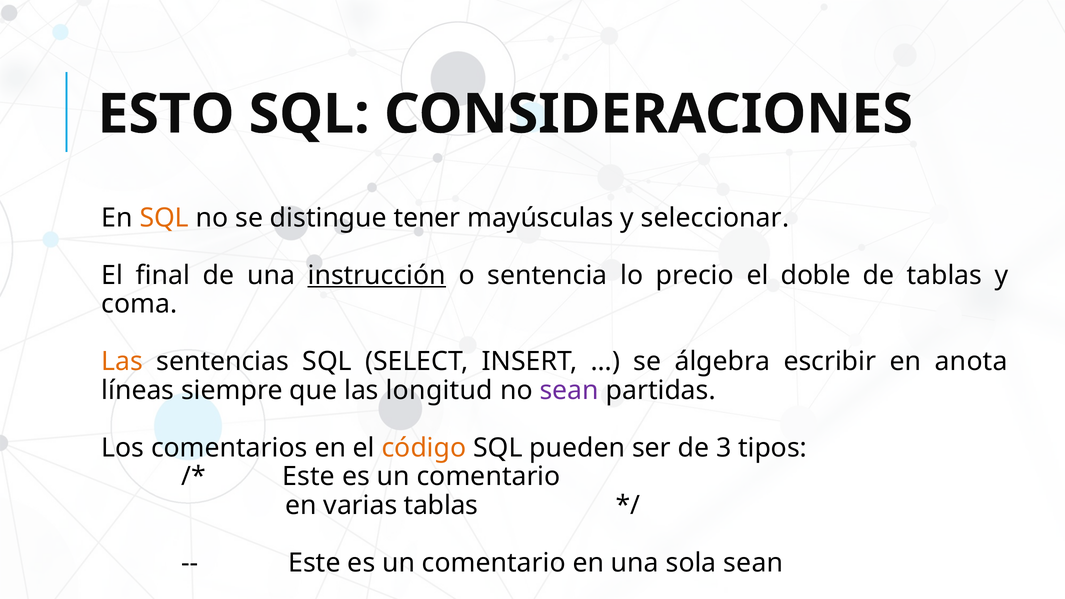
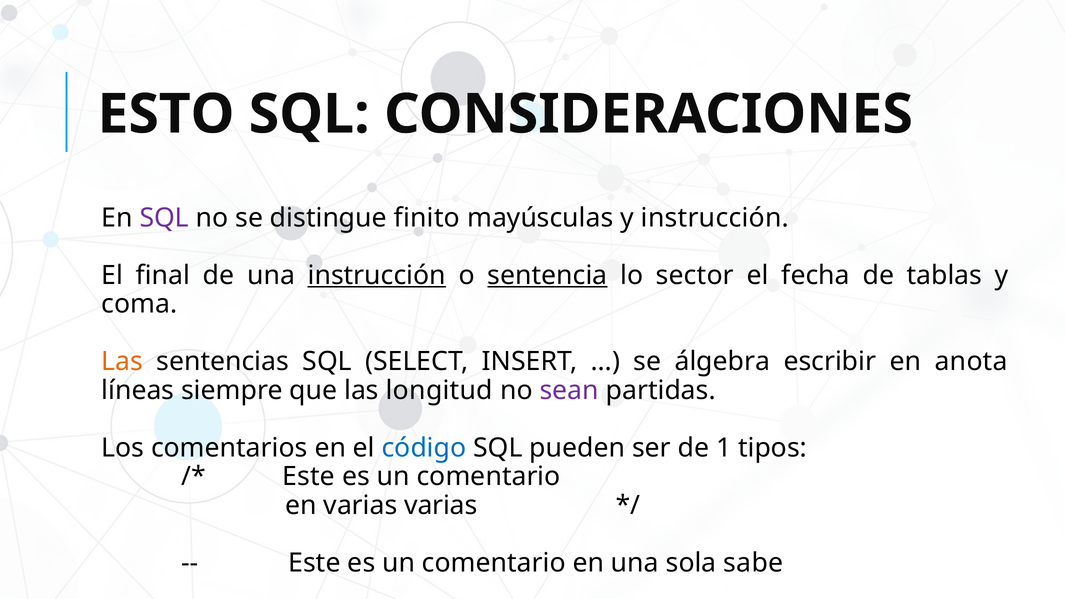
SQL at (164, 218) colour: orange -> purple
tener: tener -> finito
y seleccionar: seleccionar -> instrucción
sentencia underline: none -> present
precio: precio -> sector
doble: doble -> fecha
código colour: orange -> blue
3: 3 -> 1
varias tablas: tablas -> varias
sola sean: sean -> sabe
